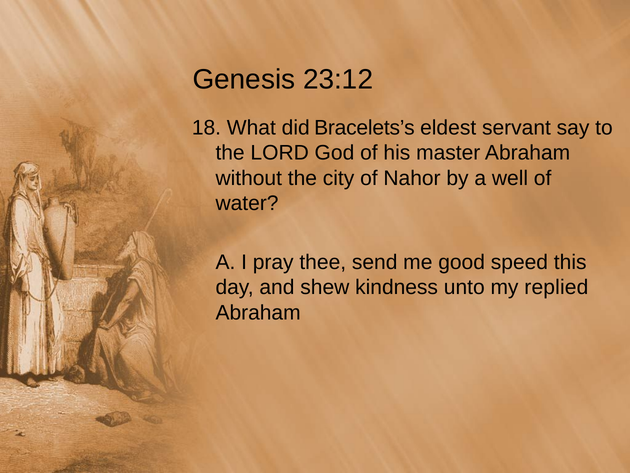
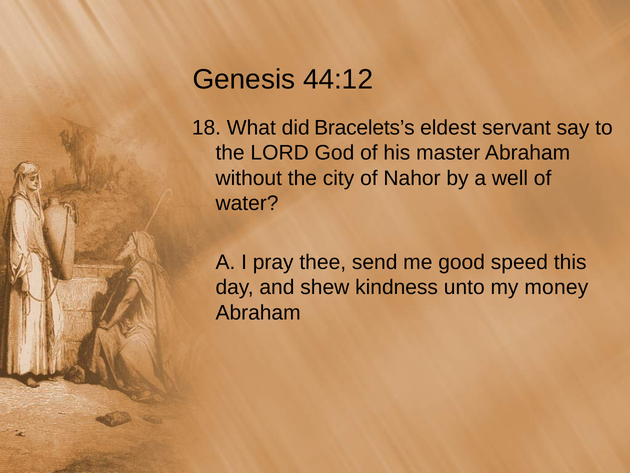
23:12: 23:12 -> 44:12
replied: replied -> money
